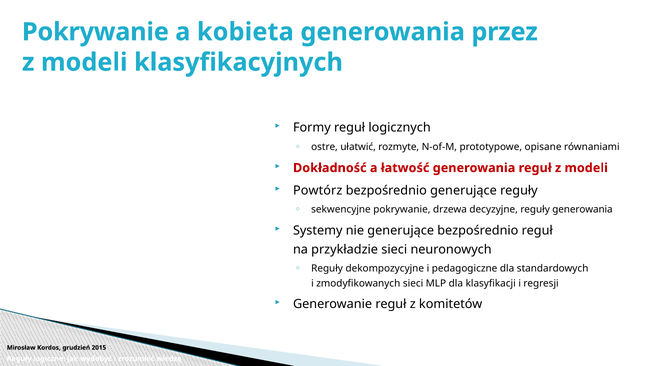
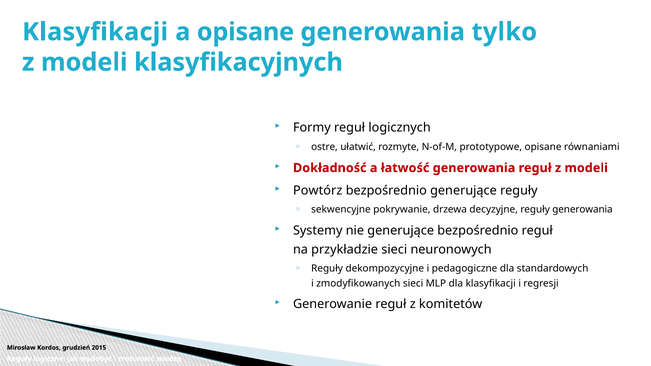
Pokrywanie at (95, 32): Pokrywanie -> Klasyfikacji
a kobieta: kobieta -> opisane
przez: przez -> tylko
